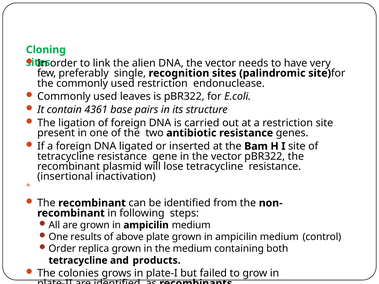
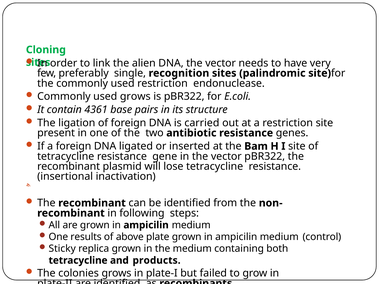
used leaves: leaves -> grows
Order at (62, 249): Order -> Sticky
